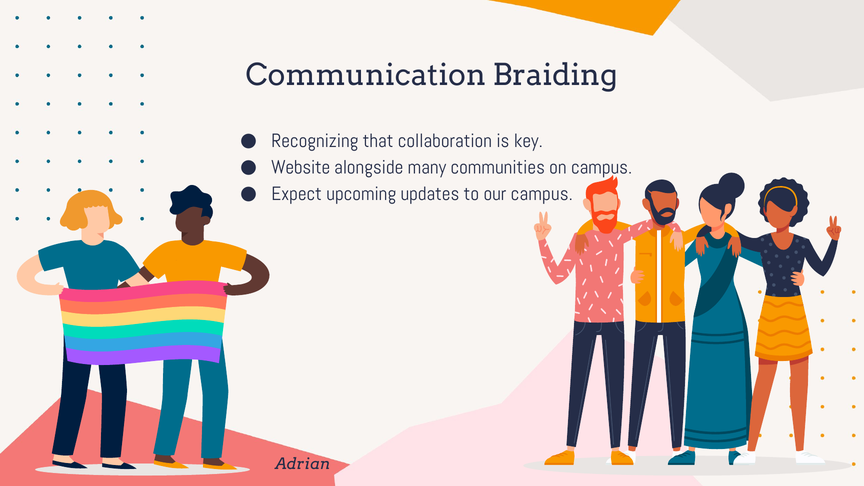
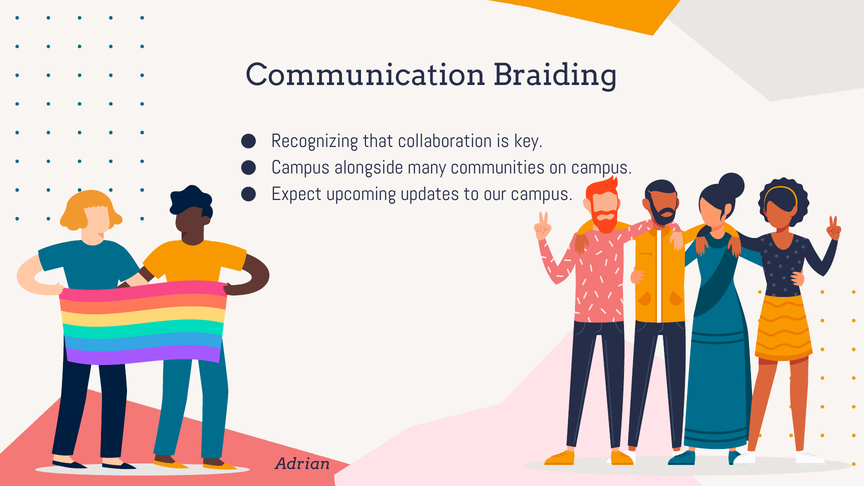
Website at (301, 168): Website -> Campus
